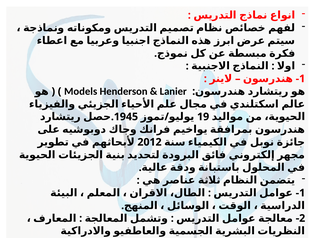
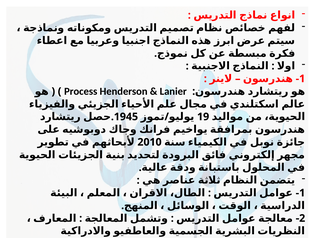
Models: Models -> Process
2012: 2012 -> 2010
